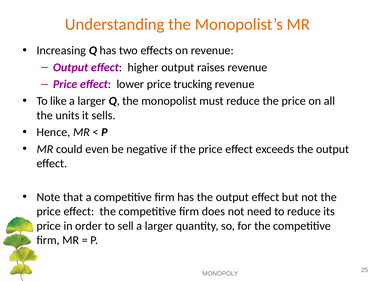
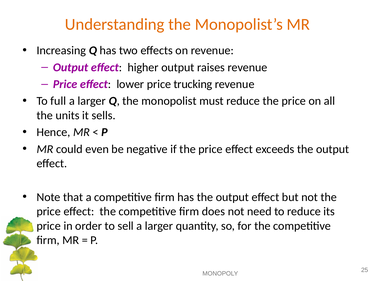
like: like -> full
